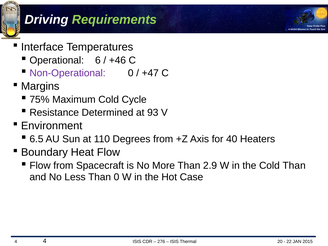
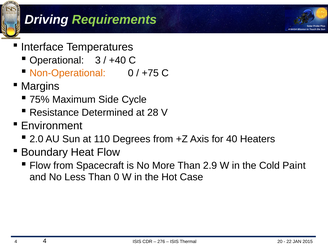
6: 6 -> 3
+46: +46 -> +40
Non-Operational colour: purple -> orange
+47: +47 -> +75
Maximum Cold: Cold -> Side
93: 93 -> 28
6.5: 6.5 -> 2.0
Cold Than: Than -> Paint
